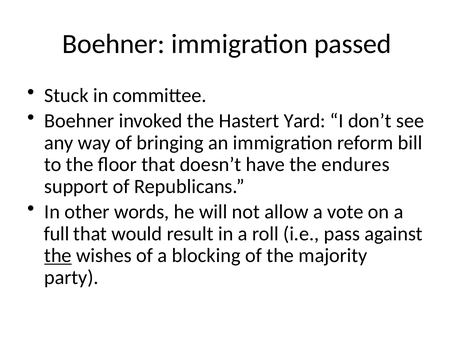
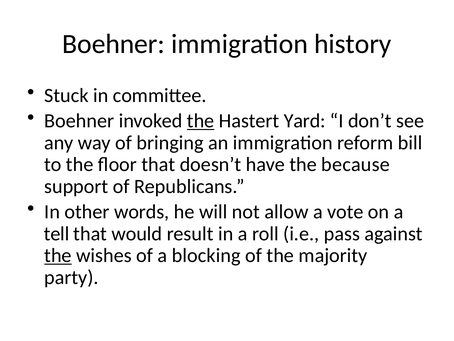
passed: passed -> history
the at (201, 121) underline: none -> present
endures: endures -> because
full: full -> tell
